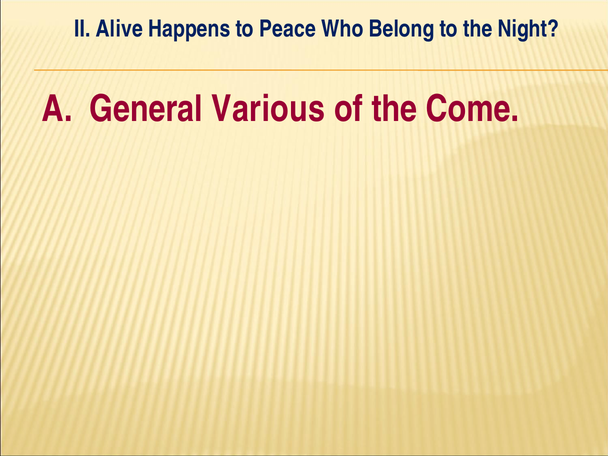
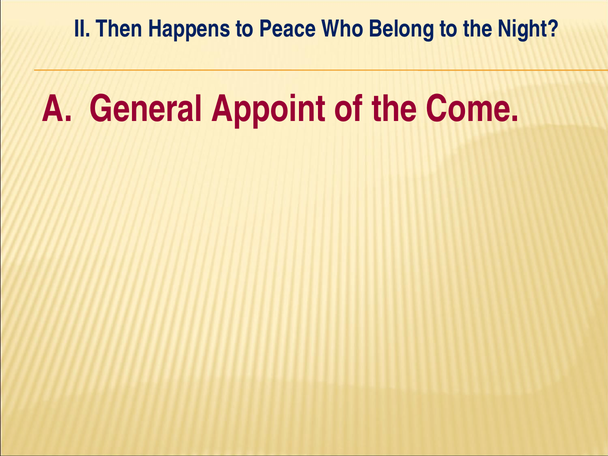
Alive: Alive -> Then
Various: Various -> Appoint
